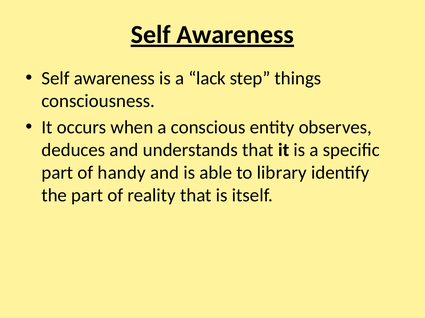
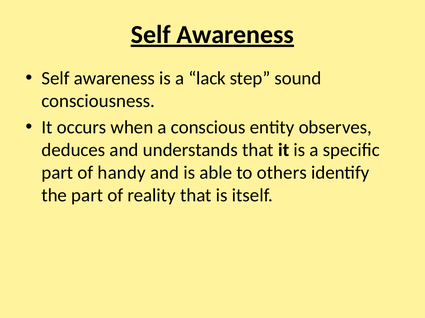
things: things -> sound
library: library -> others
